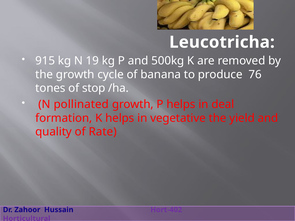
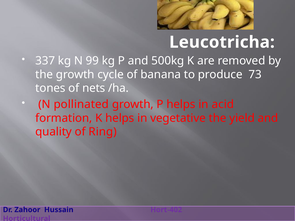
915: 915 -> 337
19: 19 -> 99
76: 76 -> 73
stop: stop -> nets
deal: deal -> acid
Rate: Rate -> Ring
